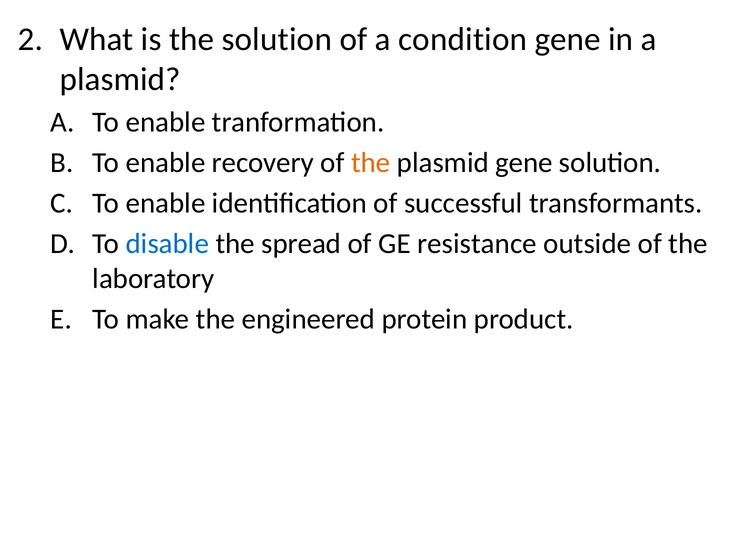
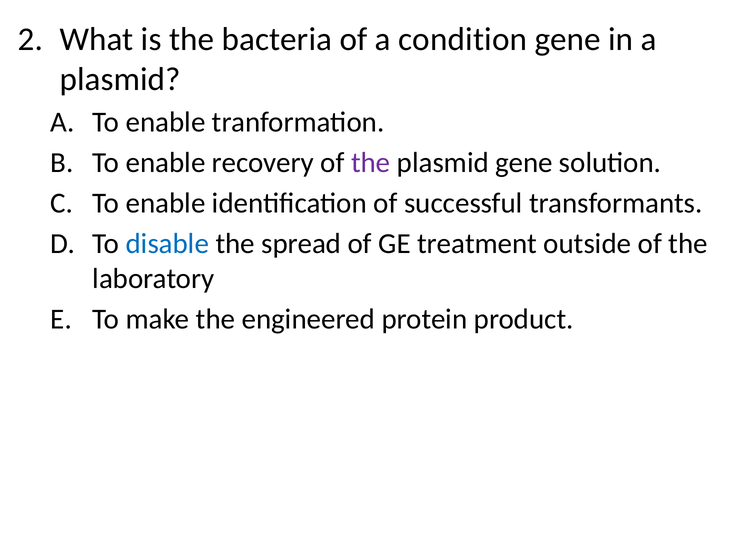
the solution: solution -> bacteria
the at (371, 163) colour: orange -> purple
resistance: resistance -> treatment
